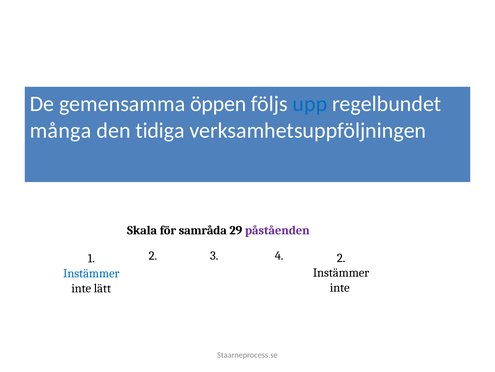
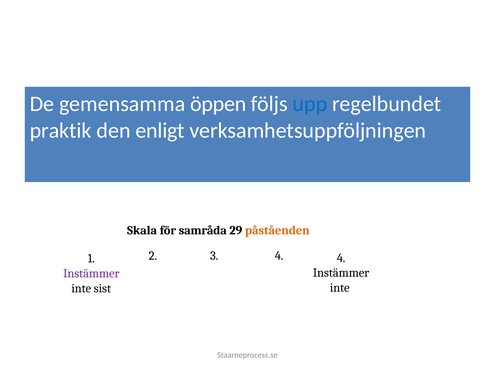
många: många -> praktik
tidiga: tidiga -> enligt
påståenden colour: purple -> orange
4 2: 2 -> 4
Instämmer at (91, 273) colour: blue -> purple
lätt: lätt -> sist
